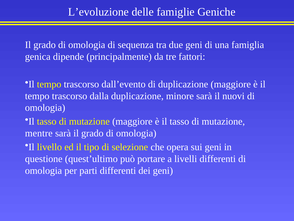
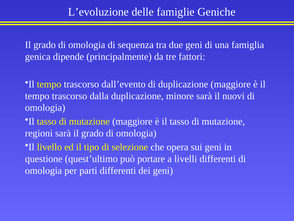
mentre: mentre -> regioni
